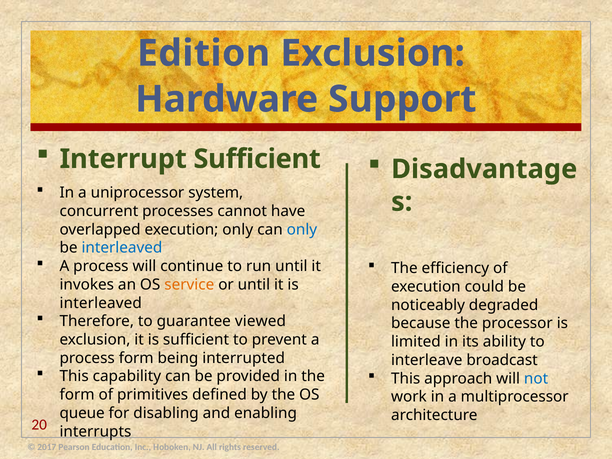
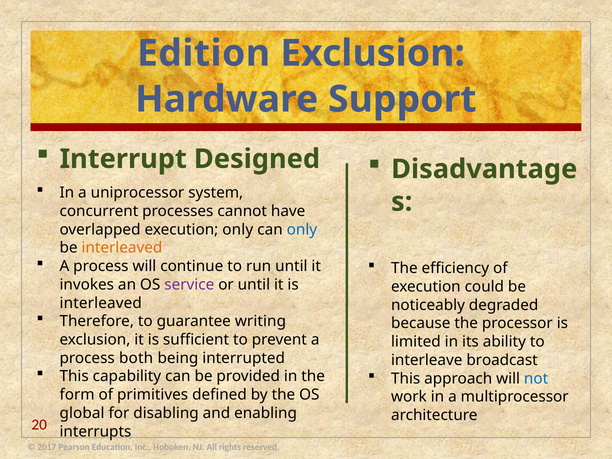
Interrupt Sufficient: Sufficient -> Designed
interleaved at (122, 248) colour: blue -> orange
service colour: orange -> purple
viewed: viewed -> writing
process form: form -> both
queue: queue -> global
